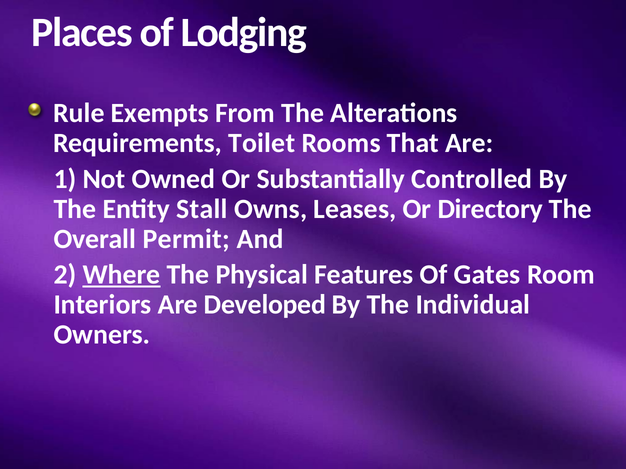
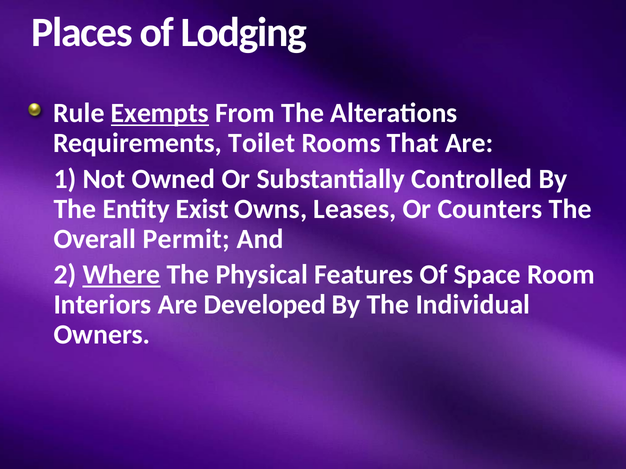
Exempts underline: none -> present
Stall: Stall -> Exist
Directory: Directory -> Counters
Gates: Gates -> Space
